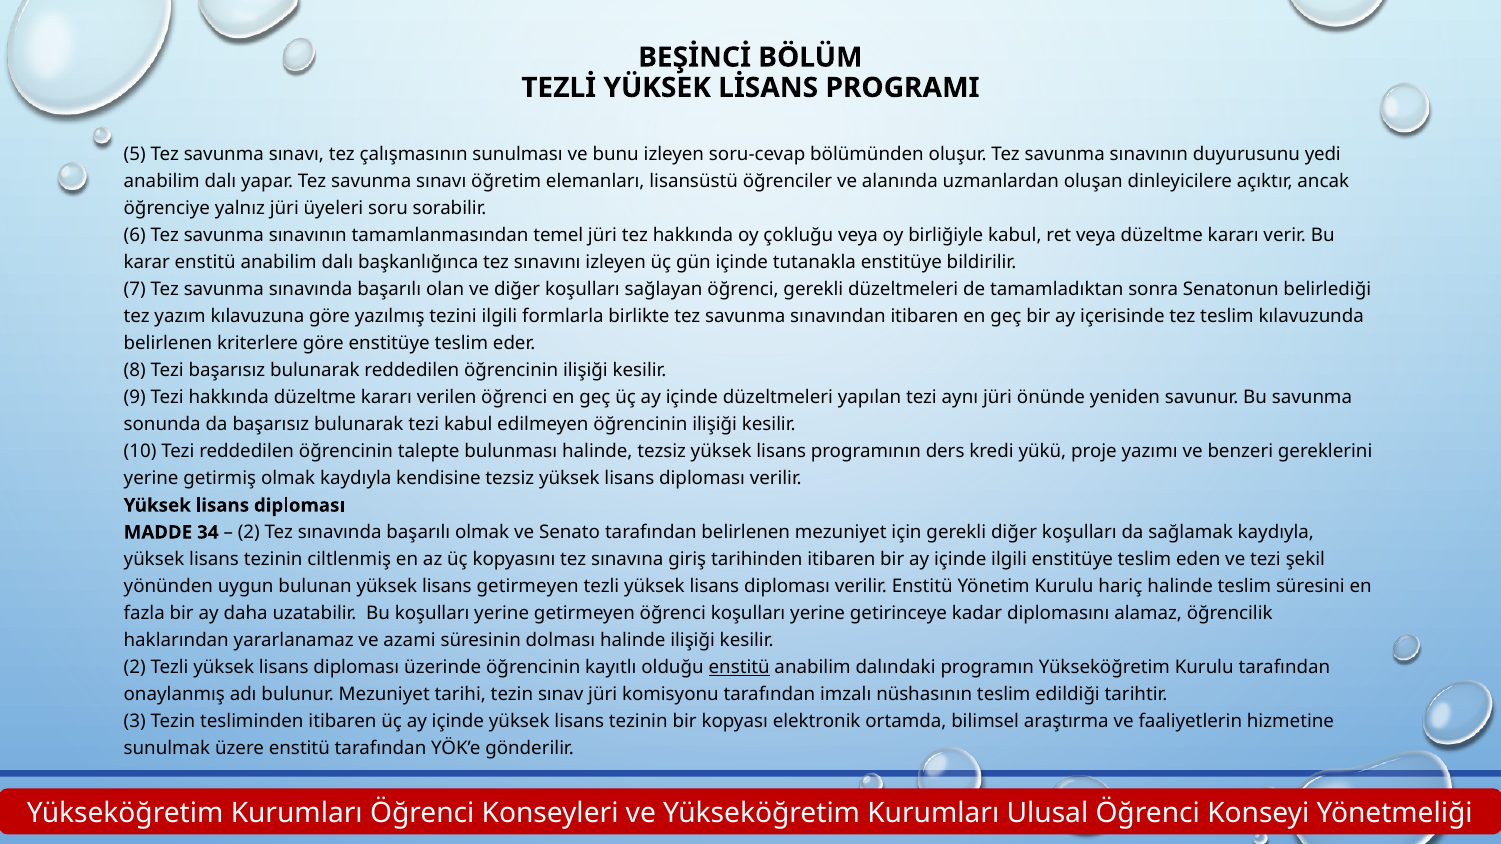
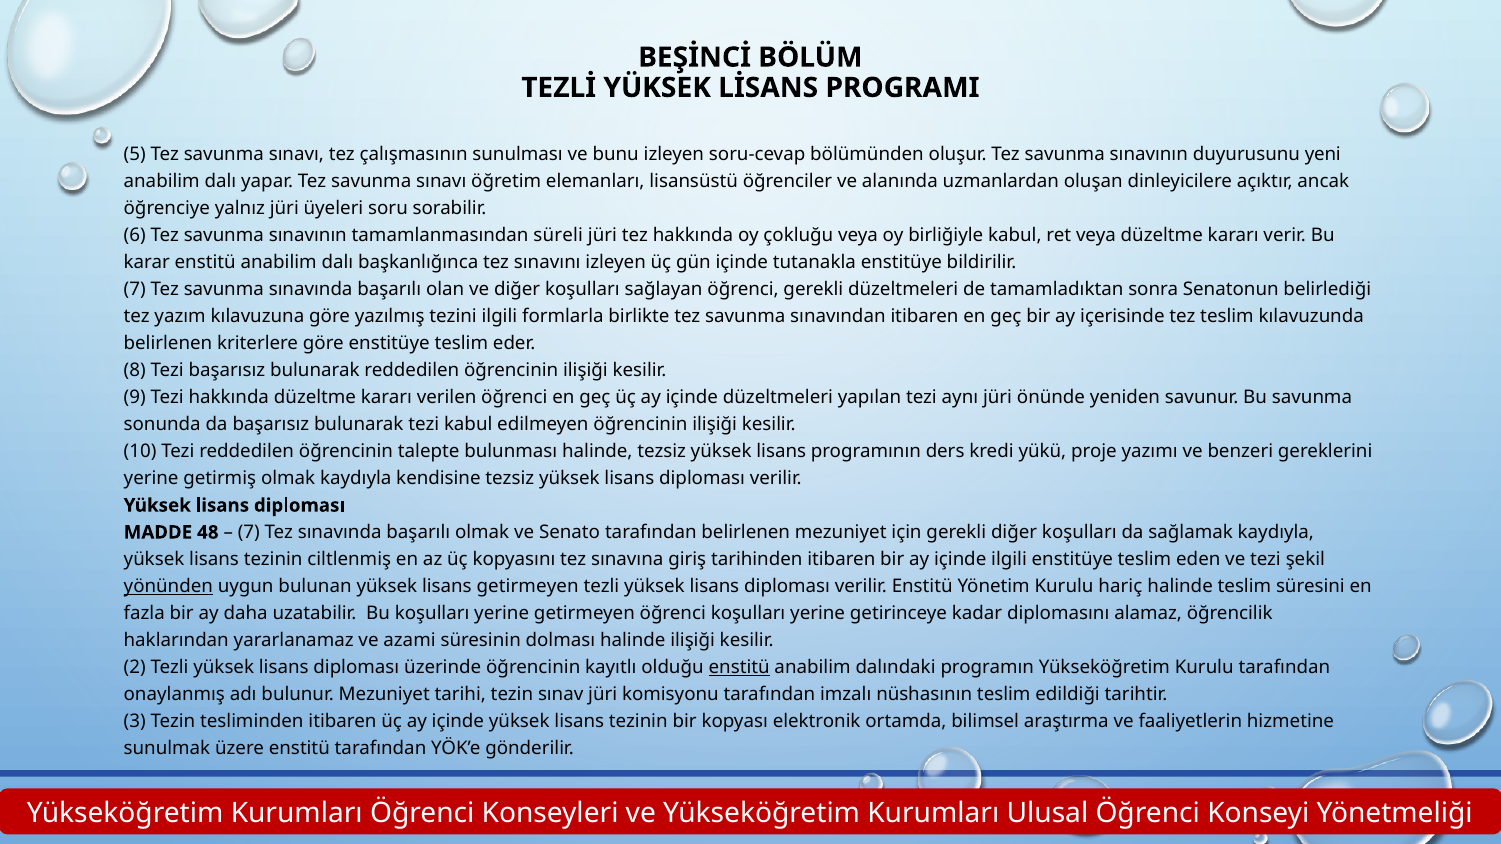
yedi: yedi -> yeni
temel: temel -> süreli
34: 34 -> 48
2 at (249, 533): 2 -> 7
yönünden underline: none -> present
